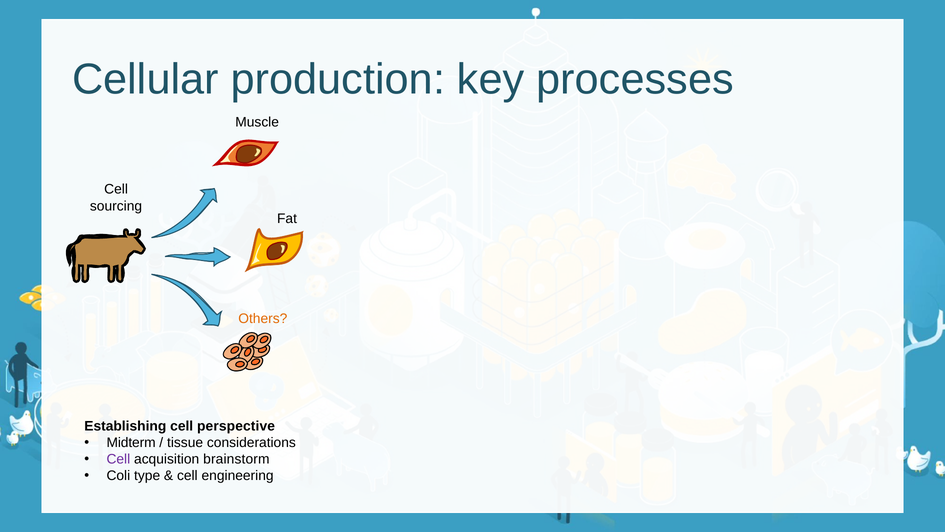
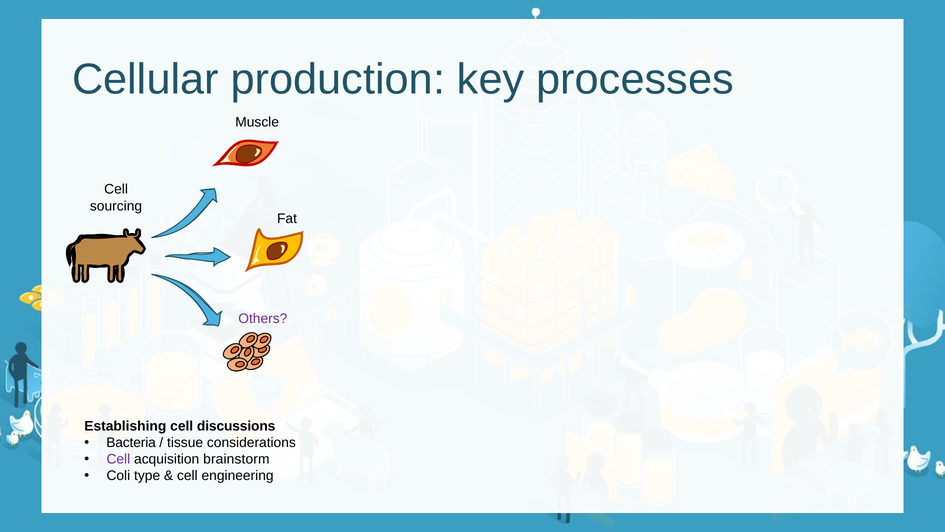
Others colour: orange -> purple
perspective: perspective -> discussions
Midterm: Midterm -> Bacteria
